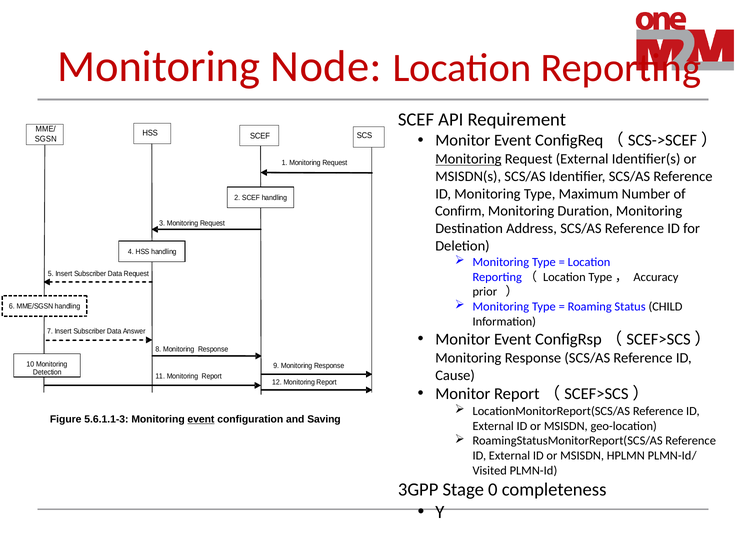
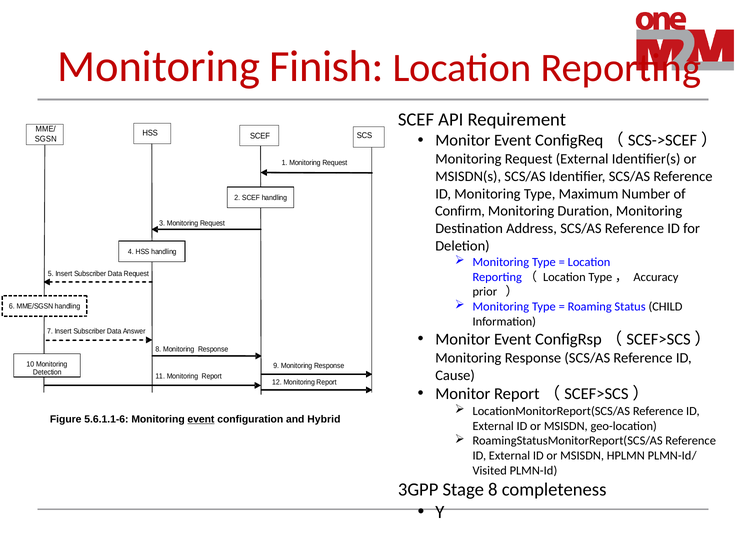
Node: Node -> Finish
Monitoring at (468, 159) underline: present -> none
5.6.1.1-3: 5.6.1.1-3 -> 5.6.1.1-6
Saving: Saving -> Hybrid
Stage 0: 0 -> 8
